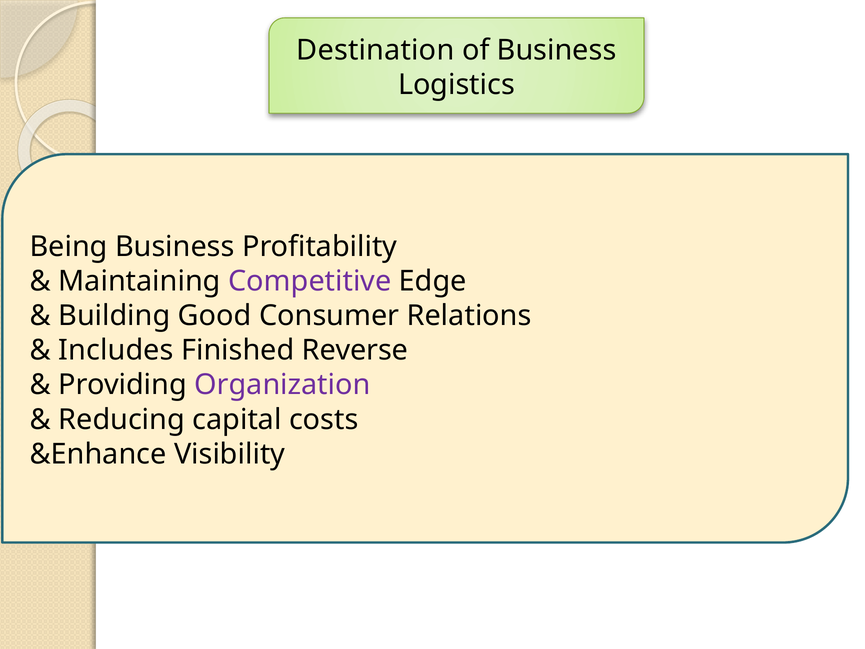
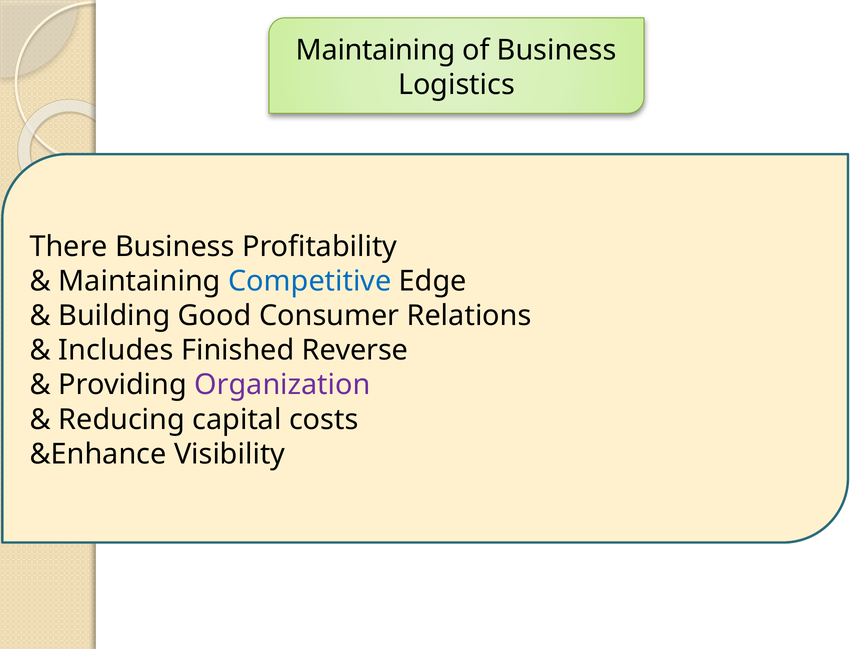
Destination at (375, 50): Destination -> Maintaining
Being: Being -> There
Competitive colour: purple -> blue
